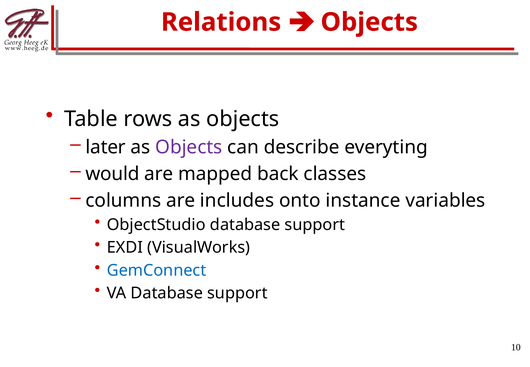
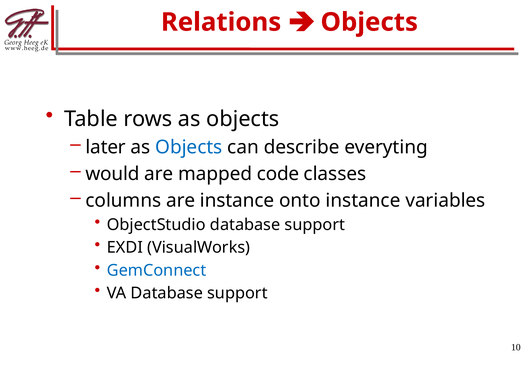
Objects at (189, 147) colour: purple -> blue
back: back -> code
are includes: includes -> instance
